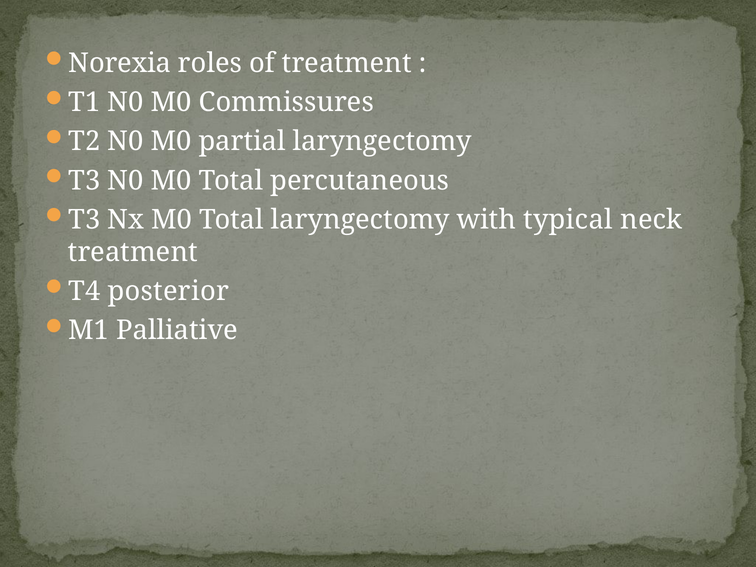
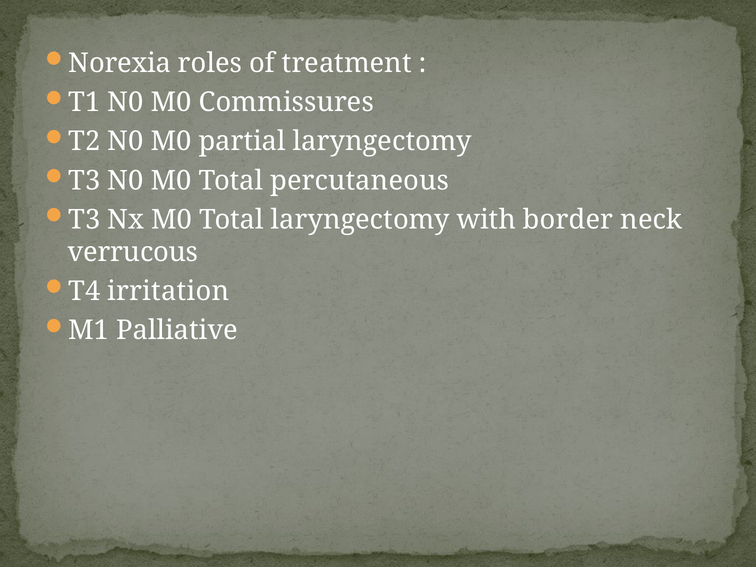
typical: typical -> border
treatment at (133, 252): treatment -> verrucous
posterior: posterior -> irritation
